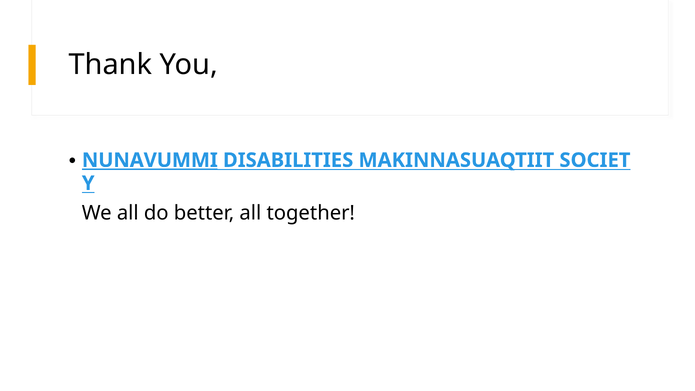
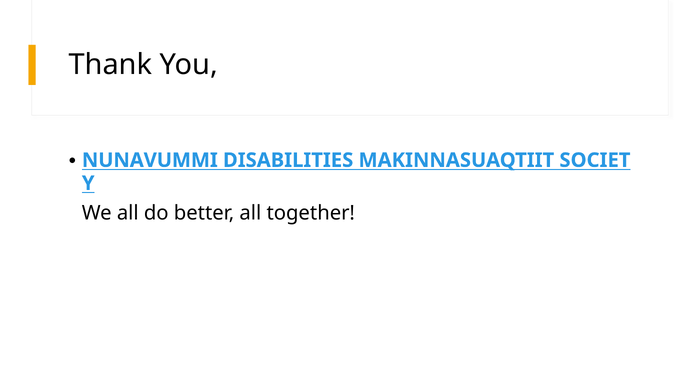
NUNAVUMMI underline: present -> none
